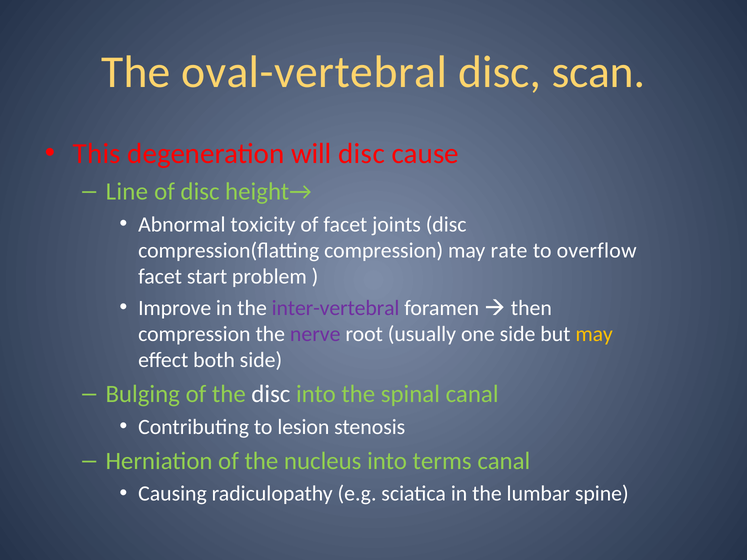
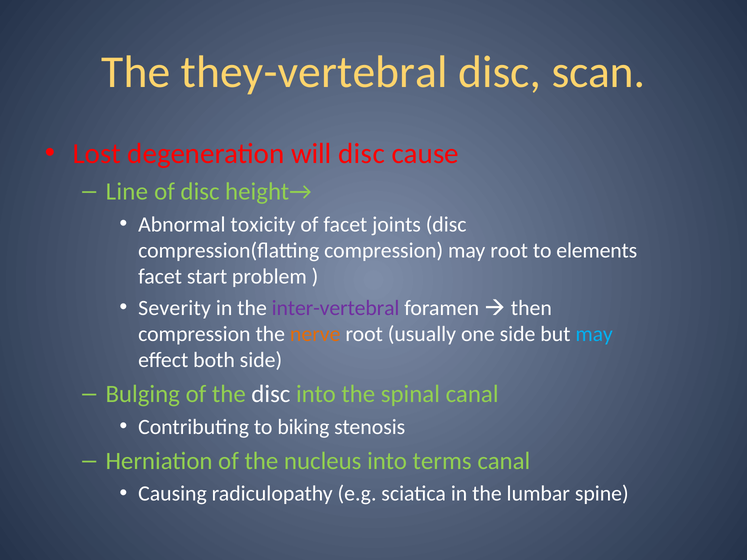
oval-vertebral: oval-vertebral -> they-vertebral
This: This -> Lost
may rate: rate -> root
overflow: overflow -> elements
Improve: Improve -> Severity
nerve colour: purple -> orange
may at (594, 334) colour: yellow -> light blue
lesion: lesion -> biking
